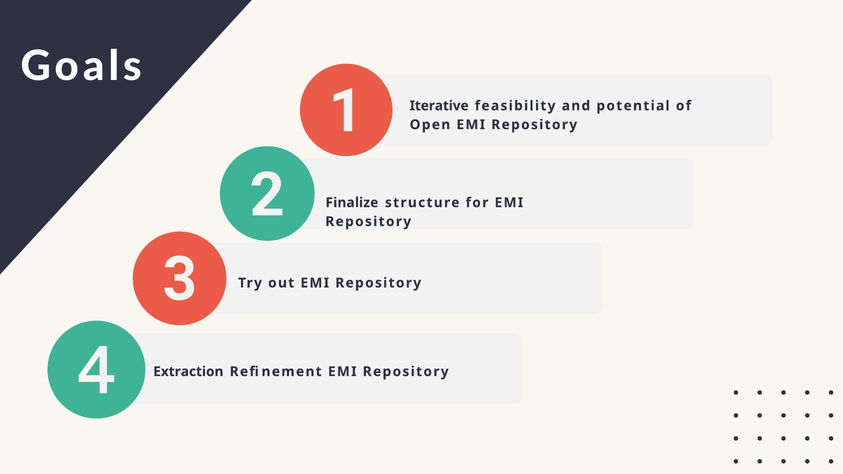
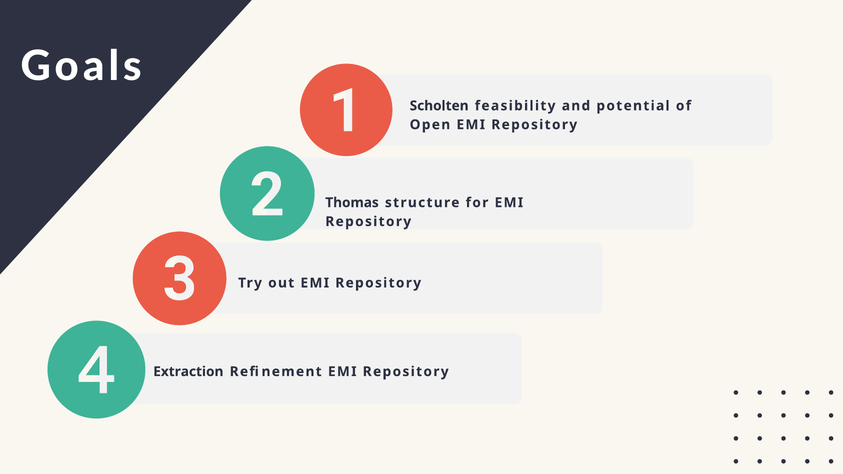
Iterative: Iterative -> Scholten
Finalize: Finalize -> Thomas
